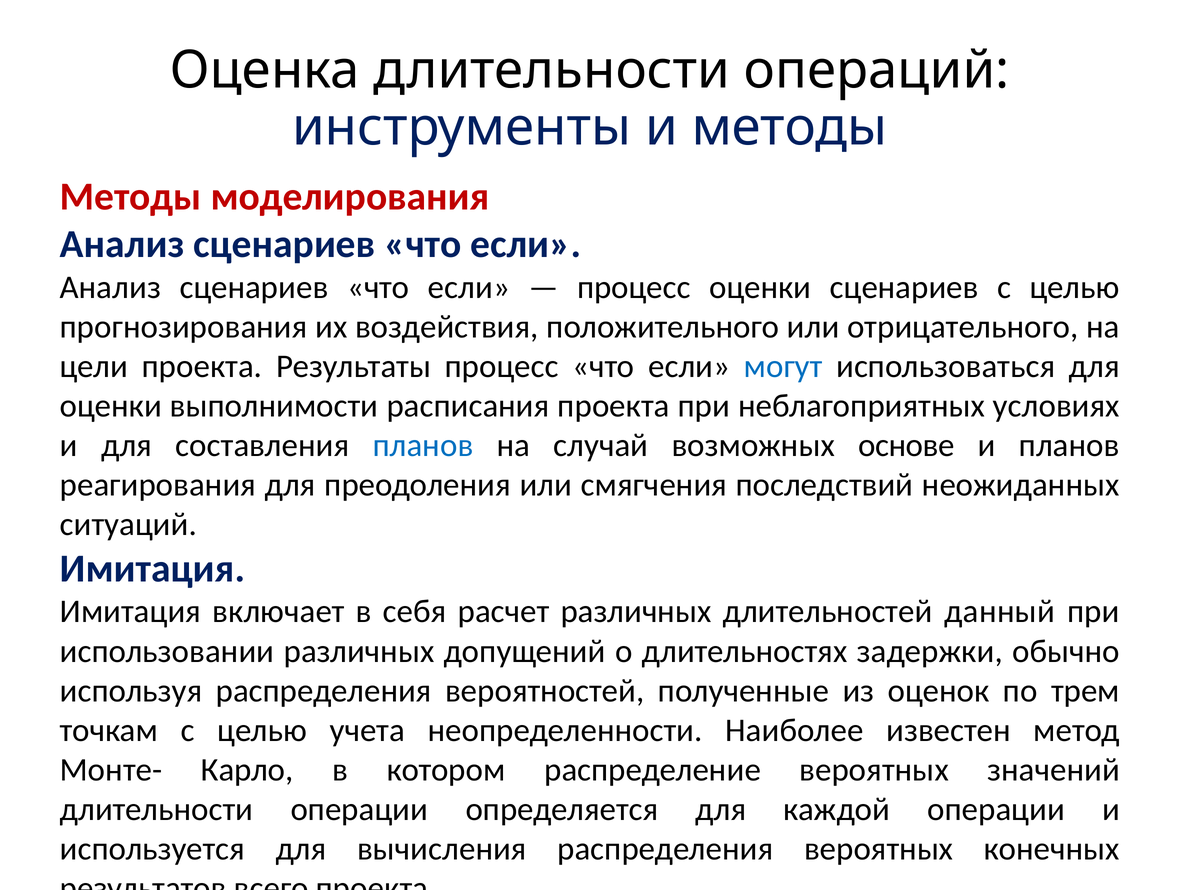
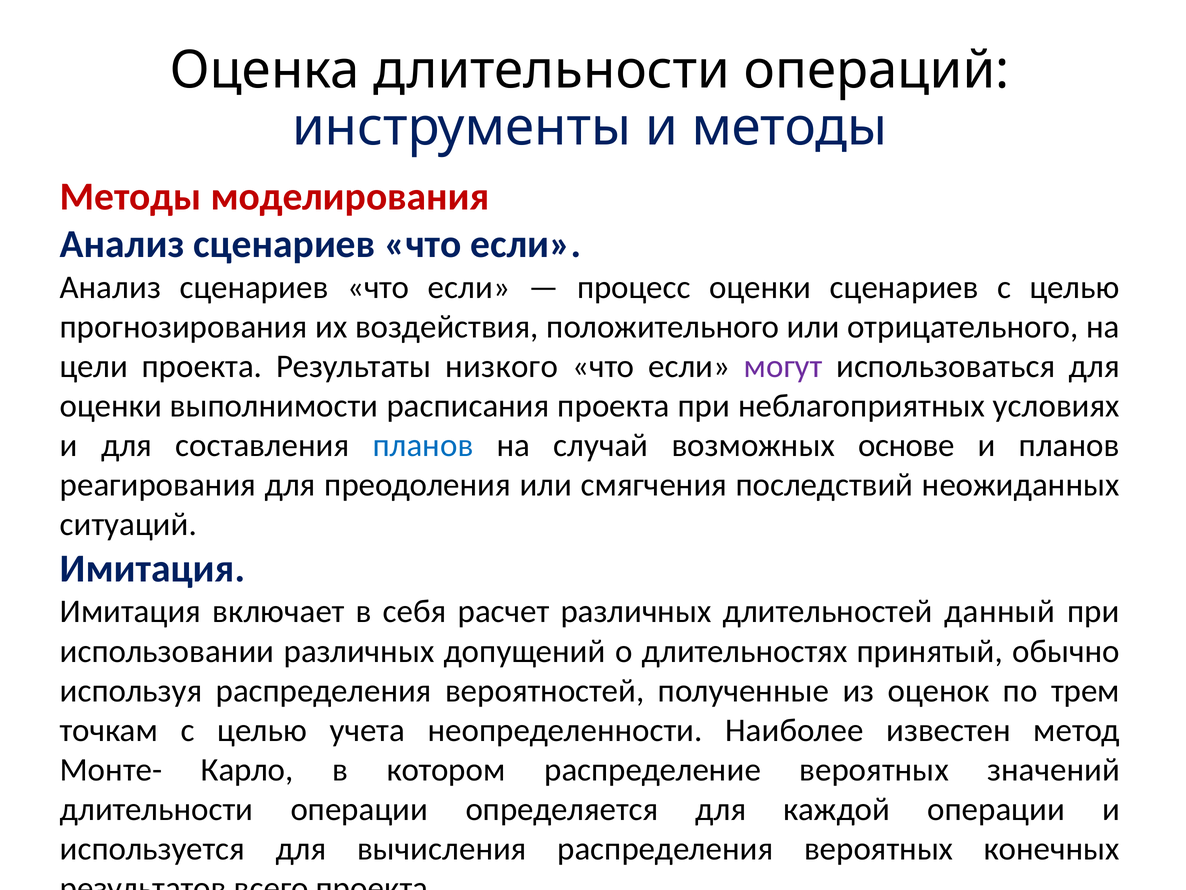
Результаты процесс: процесс -> низкого
могут colour: blue -> purple
задержки: задержки -> принятый
